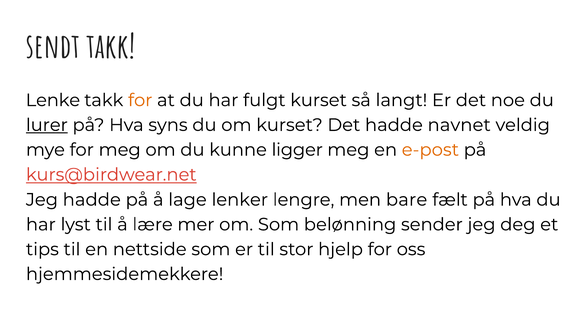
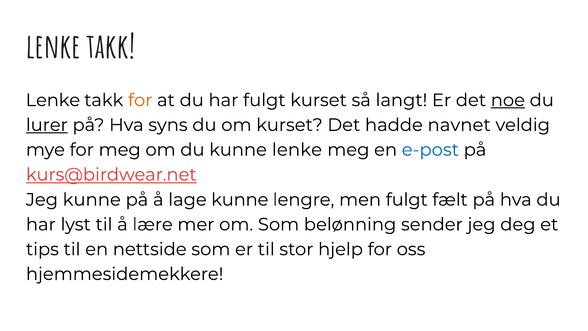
sendt at (53, 47): sendt -> lenke
noe underline: none -> present
kunne ligger: ligger -> lenke
e-post colour: orange -> blue
Jeg hadde: hadde -> kunne
lage lenker: lenker -> kunne
men bare: bare -> fulgt
